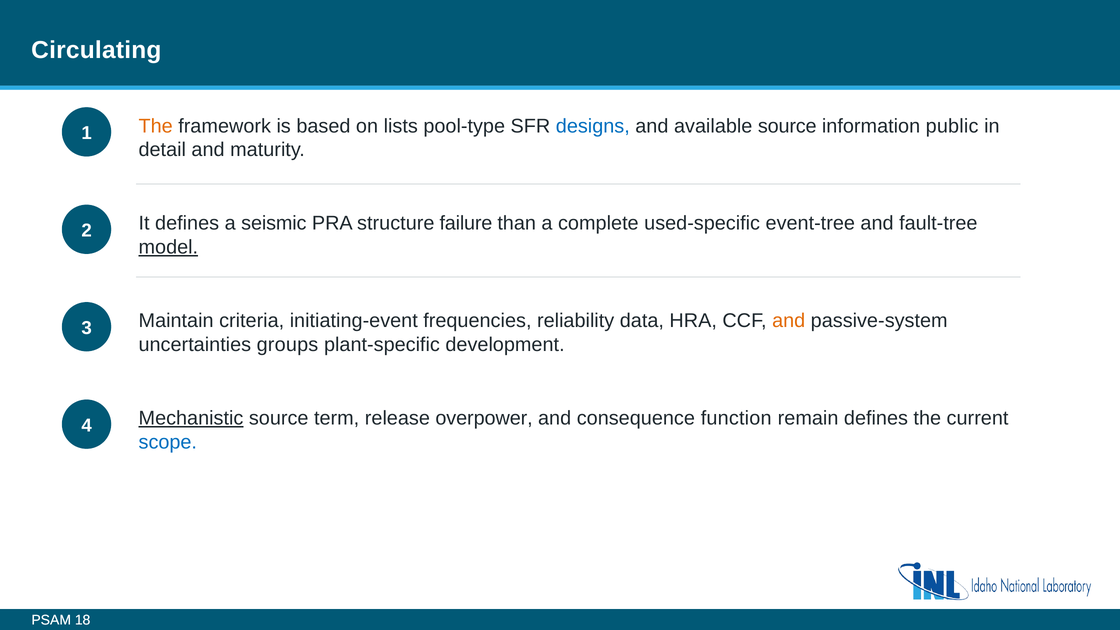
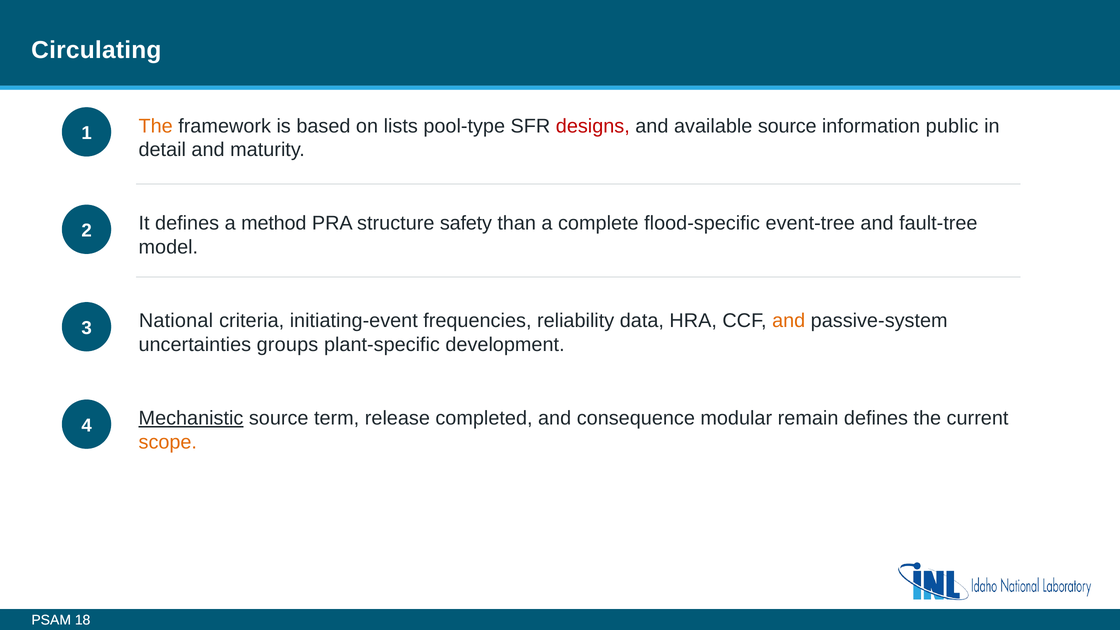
designs colour: blue -> red
seismic: seismic -> method
failure: failure -> safety
used-specific: used-specific -> flood-specific
model underline: present -> none
Maintain: Maintain -> National
overpower: overpower -> completed
function: function -> modular
scope colour: blue -> orange
